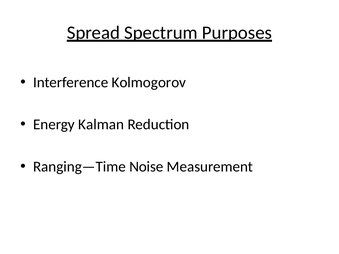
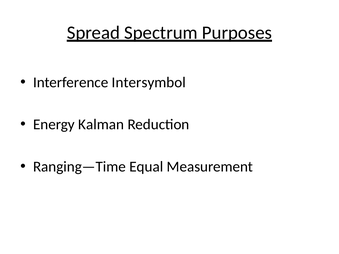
Kolmogorov: Kolmogorov -> Intersymbol
Noise: Noise -> Equal
